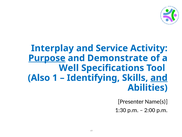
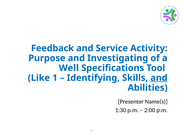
Interplay: Interplay -> Feedback
Purpose underline: present -> none
Demonstrate: Demonstrate -> Investigating
Also: Also -> Like
